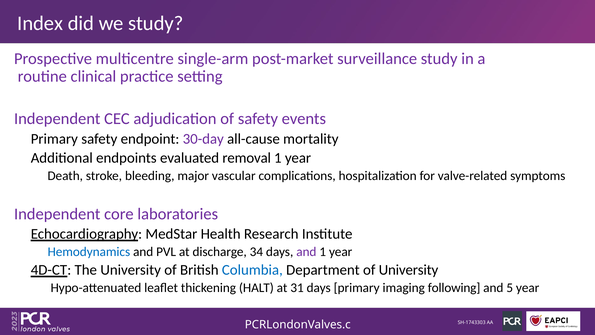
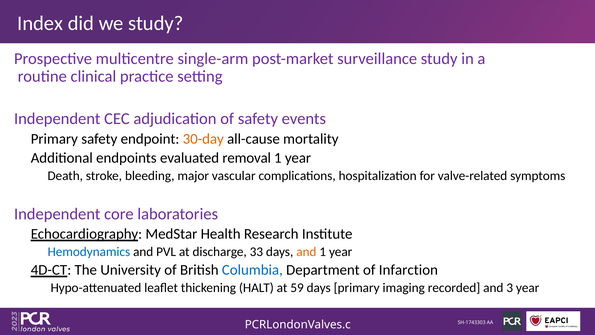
30-day colour: purple -> orange
34: 34 -> 33
and at (306, 252) colour: purple -> orange
of University: University -> Infarction
31: 31 -> 59
following: following -> recorded
5: 5 -> 3
